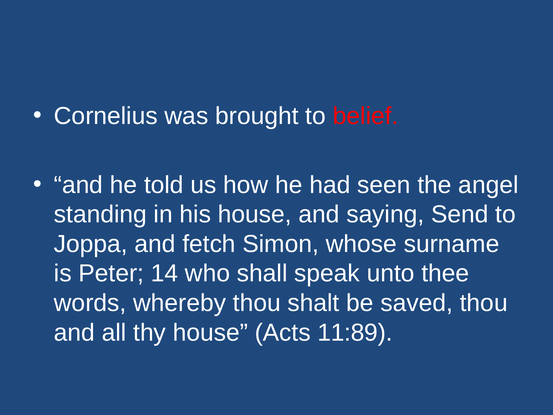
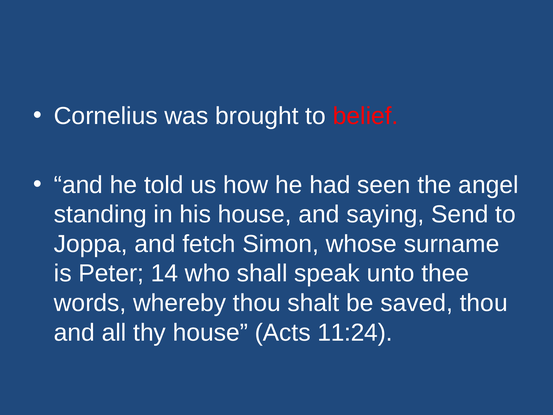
11:89: 11:89 -> 11:24
